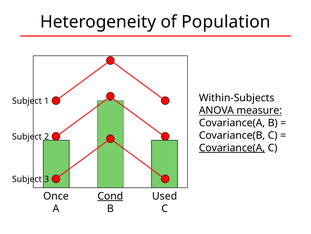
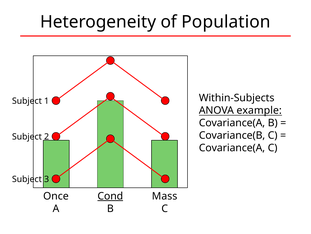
measure: measure -> example
Covariance(A at (232, 147) underline: present -> none
Used: Used -> Mass
